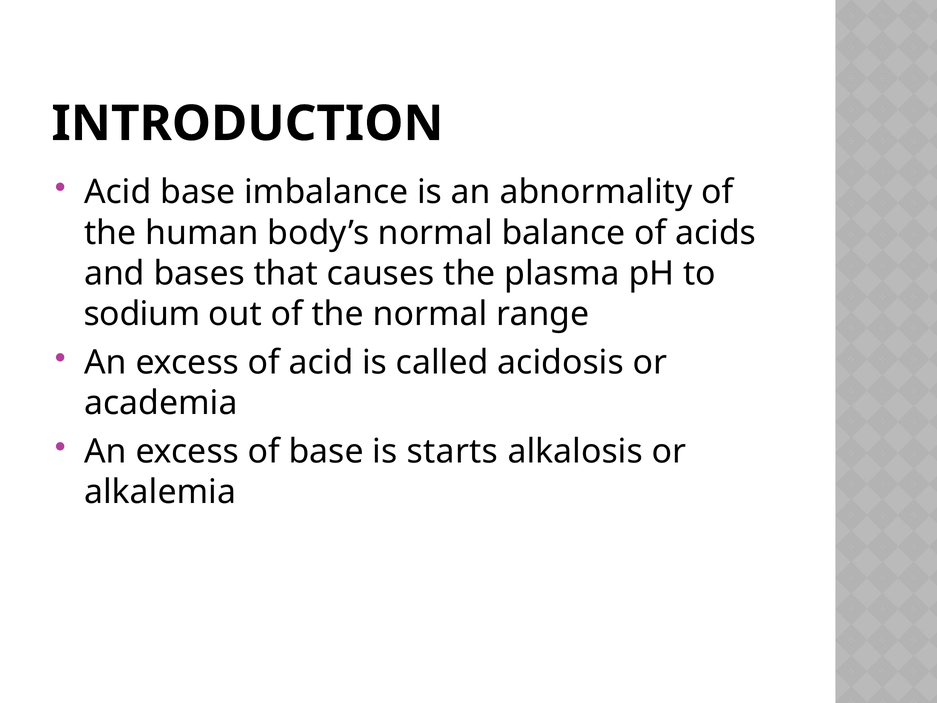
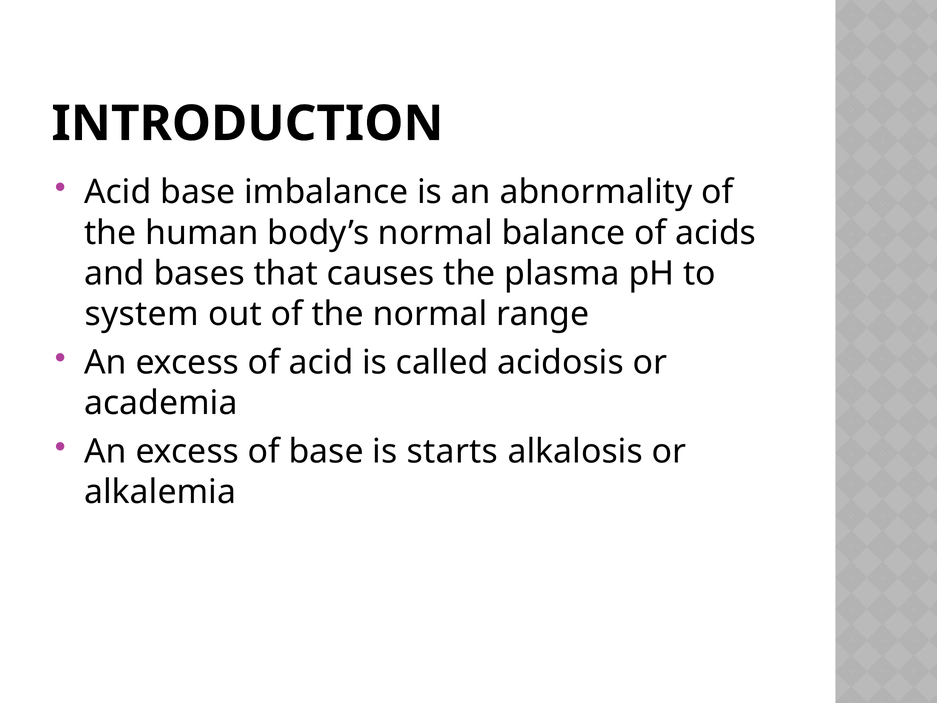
sodium: sodium -> system
